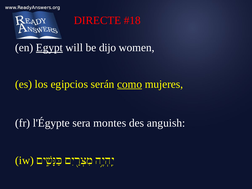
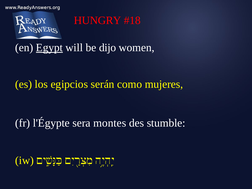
DIRECTE: DIRECTE -> HUNGRY
como underline: present -> none
anguish: anguish -> stumble
